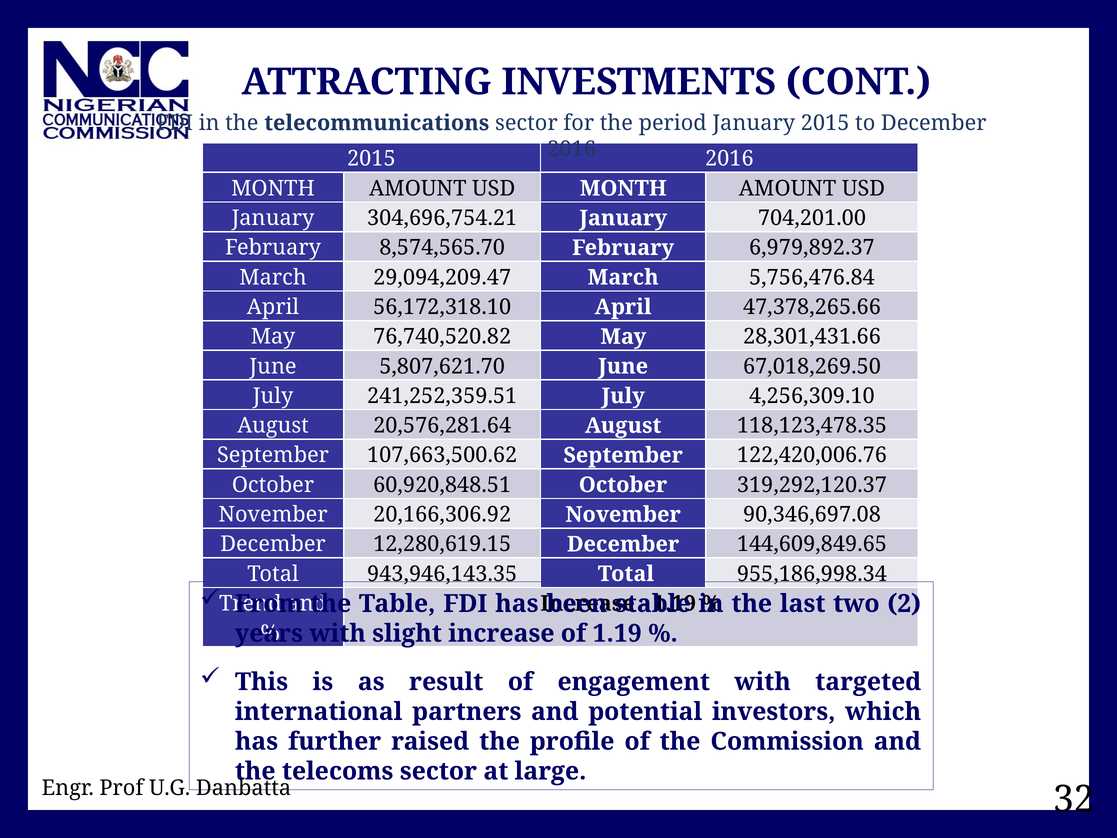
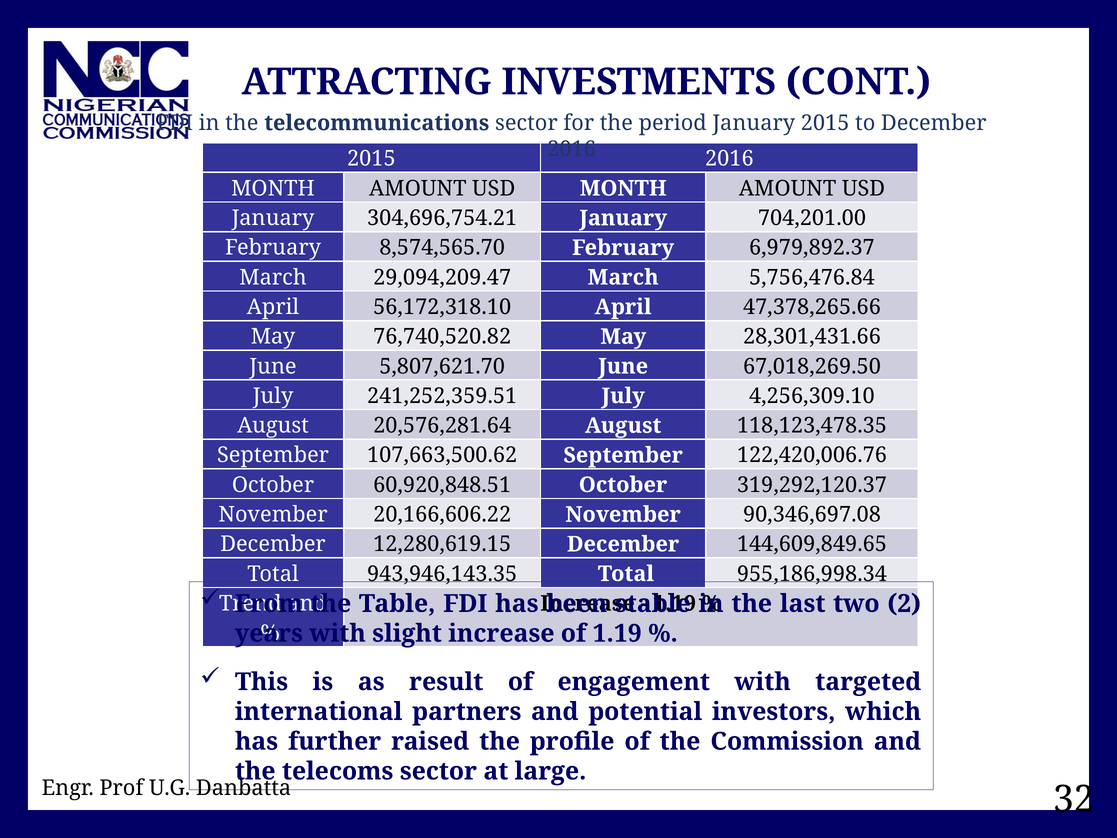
20,166,306.92: 20,166,306.92 -> 20,166,606.22
